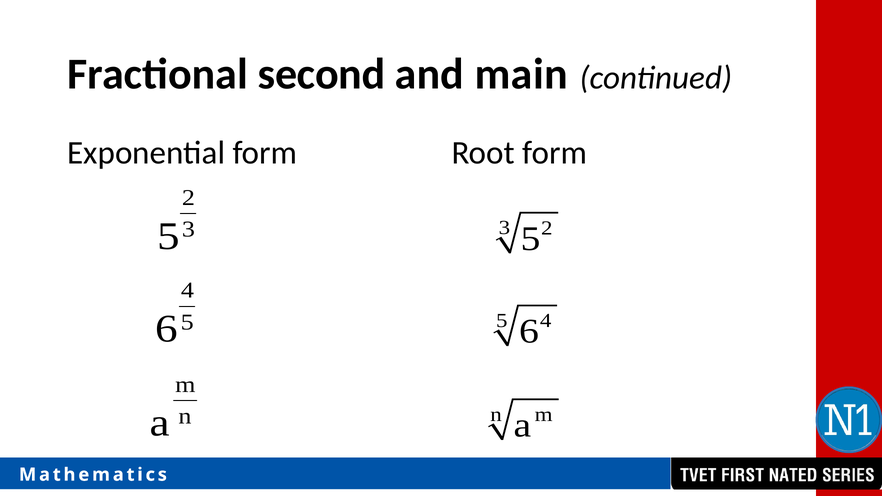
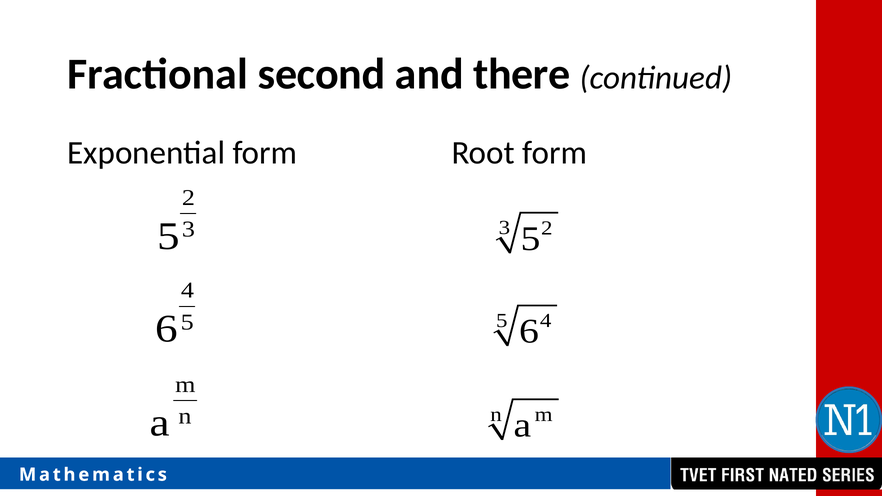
main: main -> there
